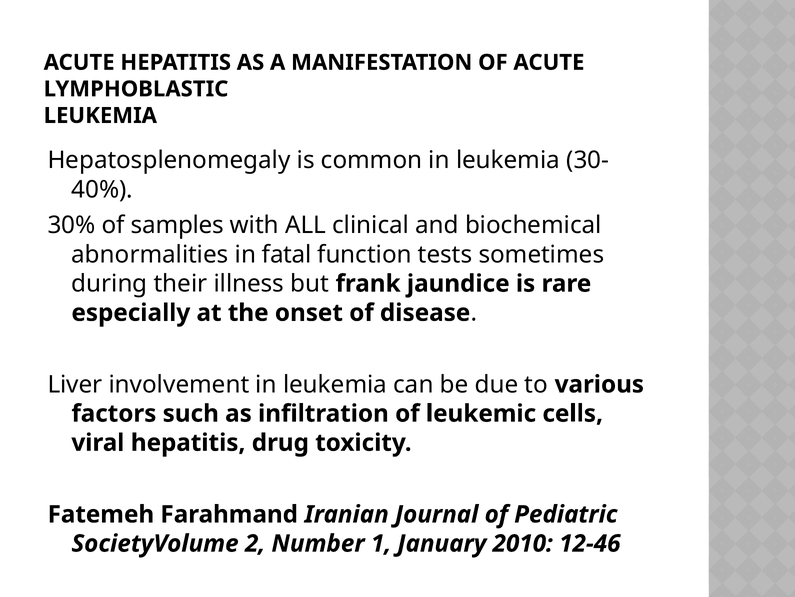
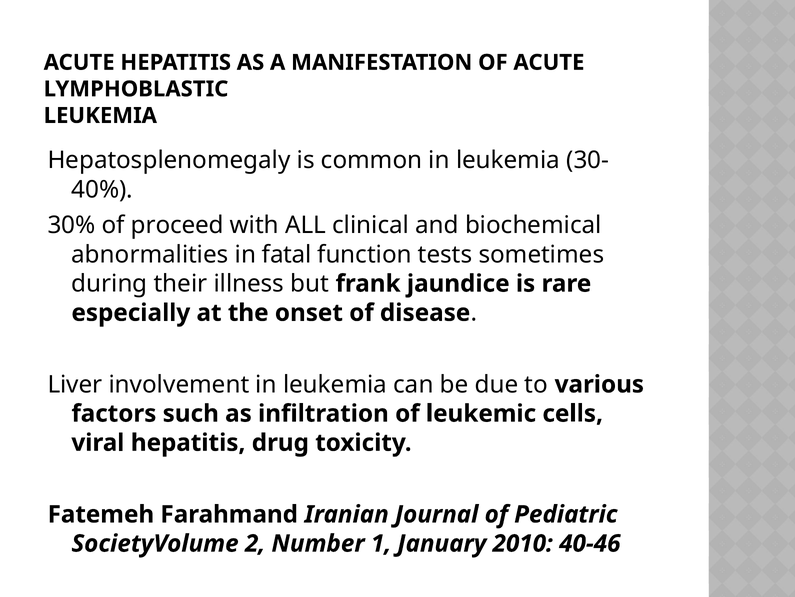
samples: samples -> proceed
12-46: 12-46 -> 40-46
